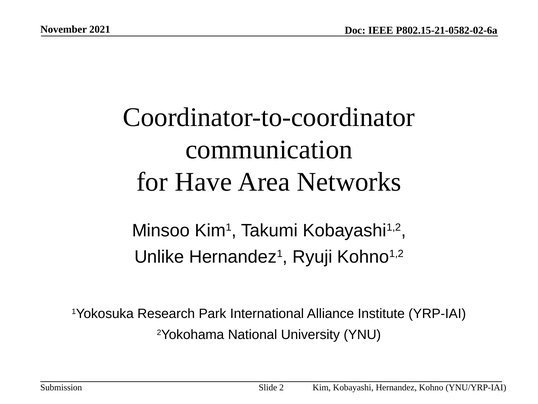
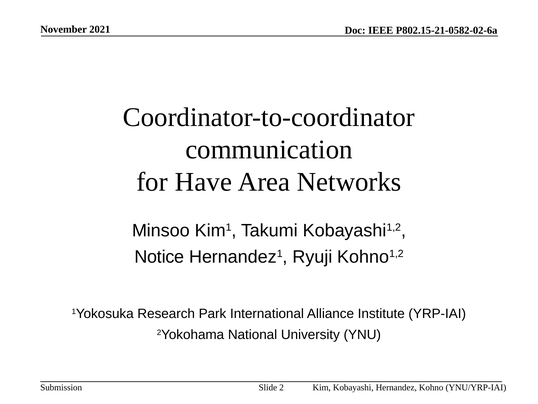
Unlike: Unlike -> Notice
